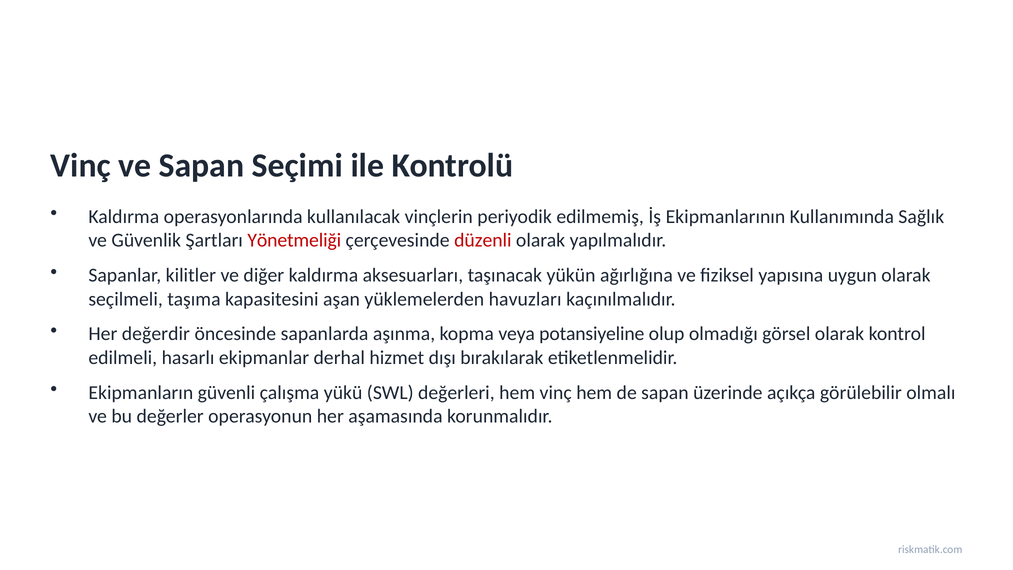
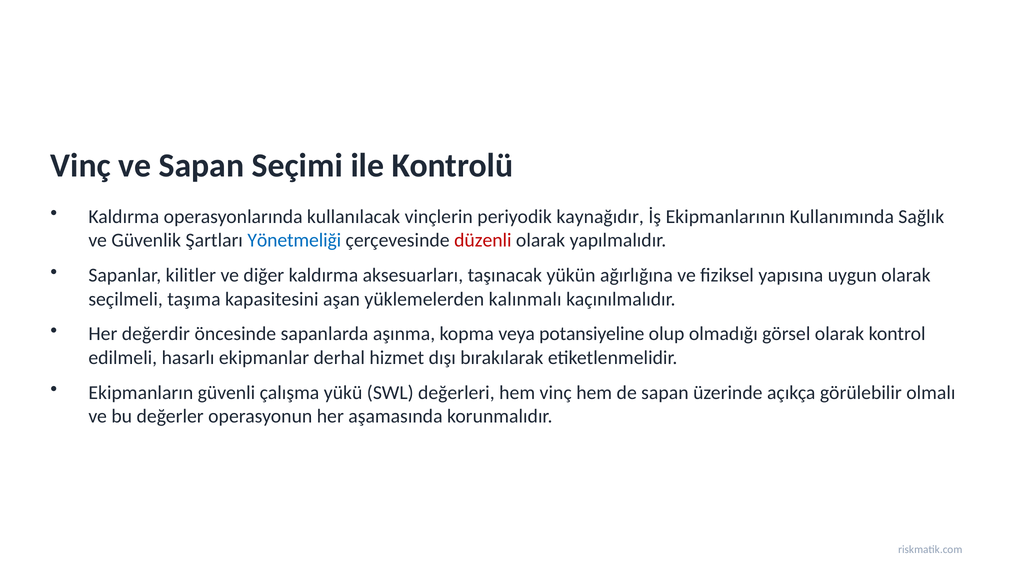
edilmemiş: edilmemiş -> kaynağıdır
Yönetmeliği colour: red -> blue
havuzları: havuzları -> kalınmalı
